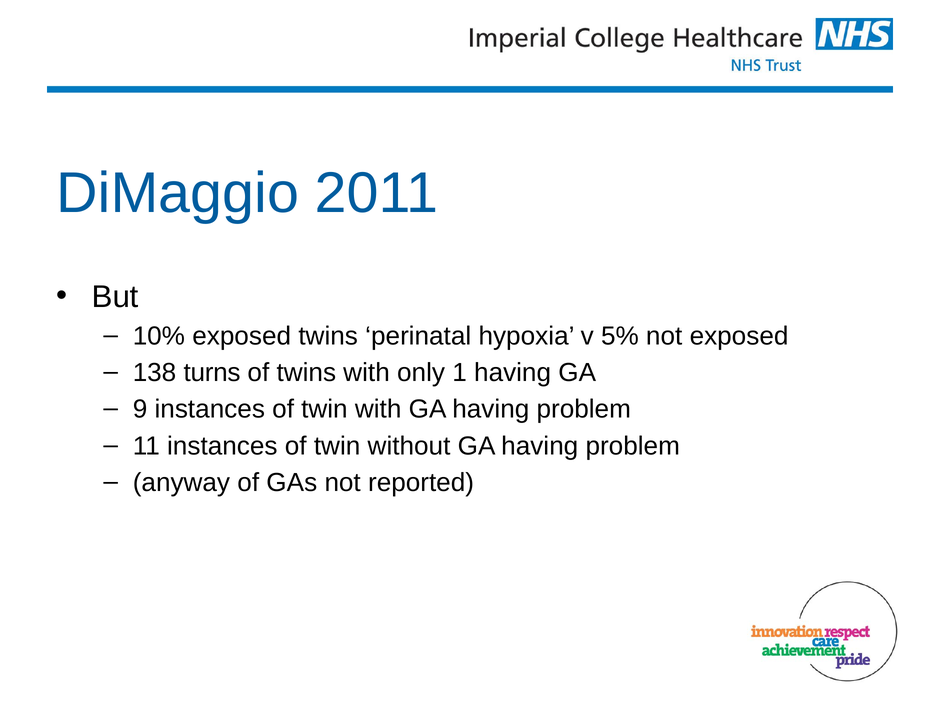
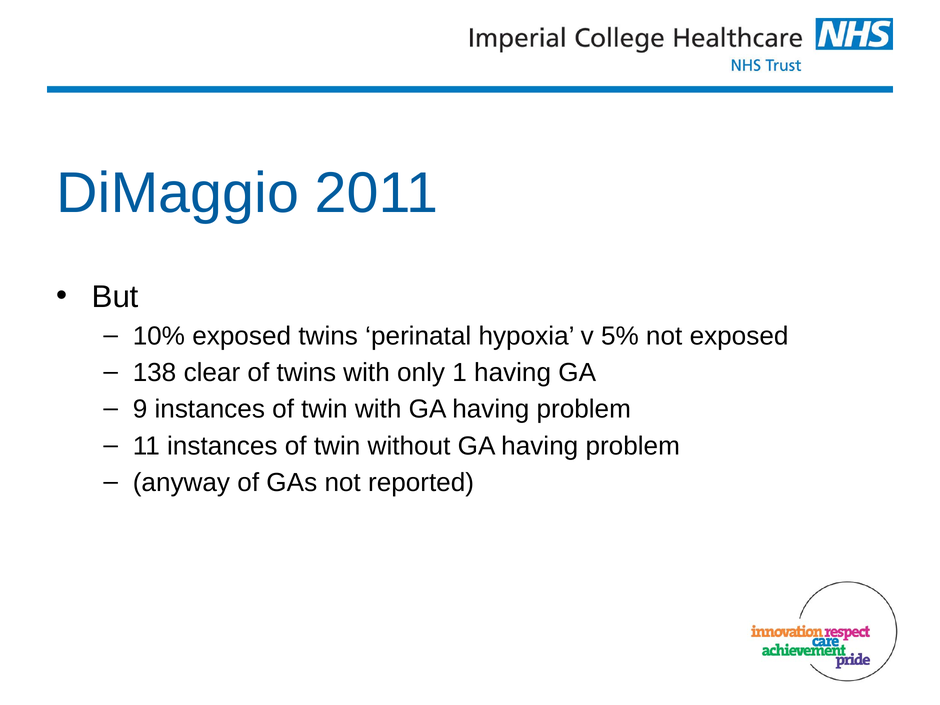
turns: turns -> clear
